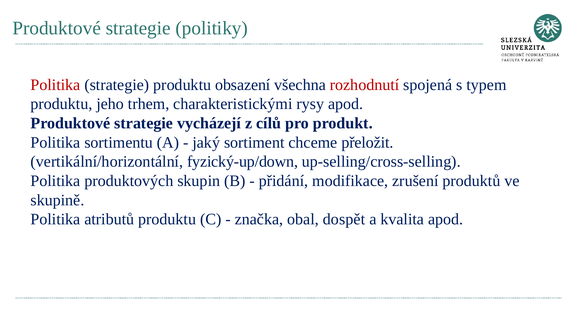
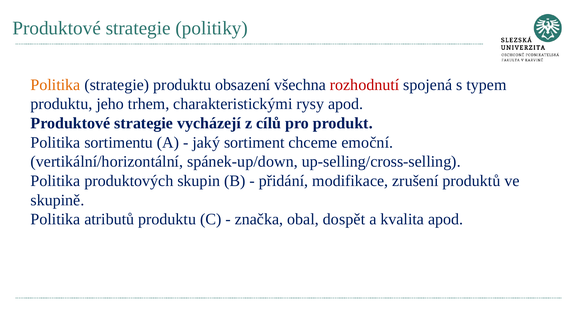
Politika at (55, 85) colour: red -> orange
přeložit: přeložit -> emoční
fyzický-up/down: fyzický-up/down -> spánek-up/down
